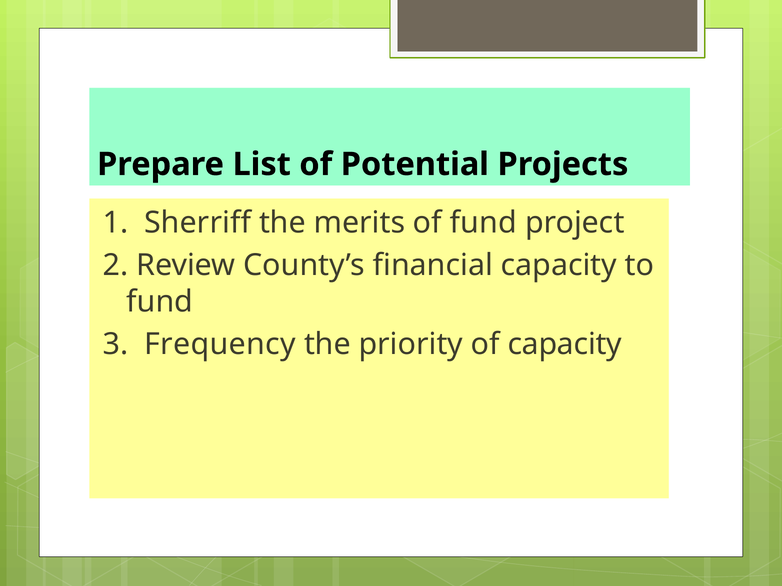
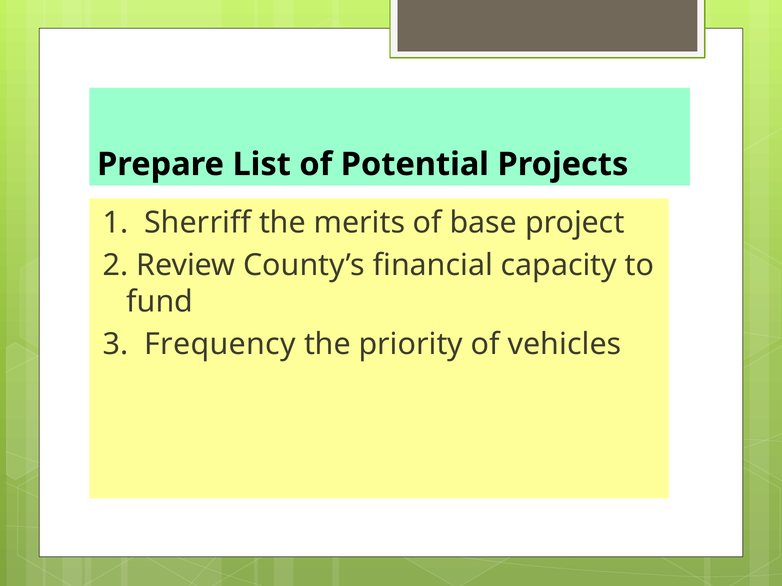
of fund: fund -> base
of capacity: capacity -> vehicles
